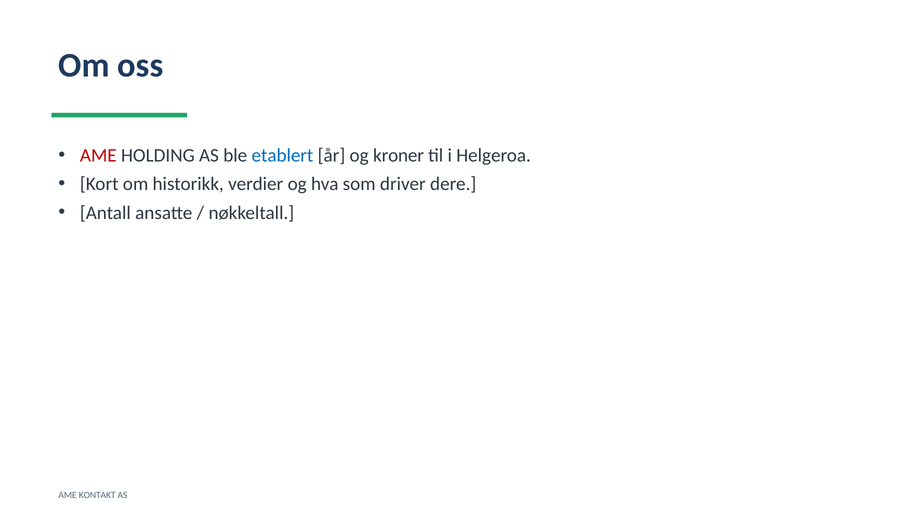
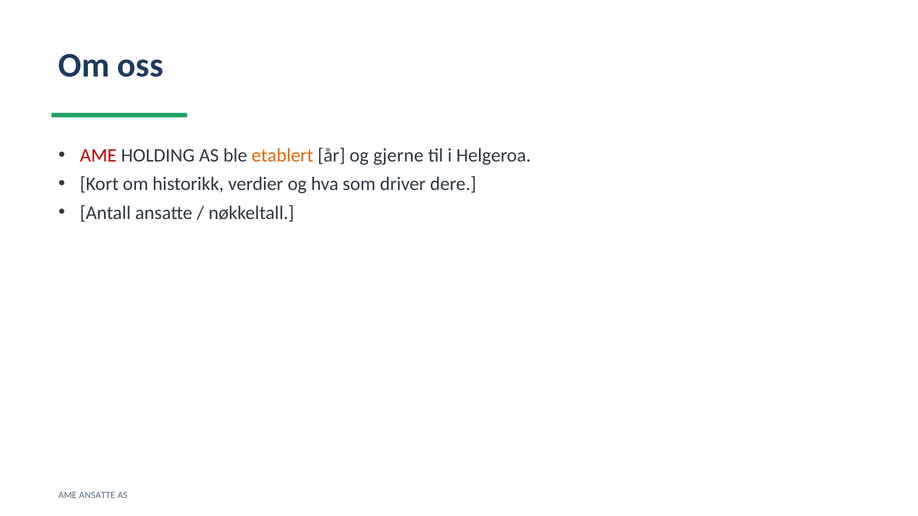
etablert colour: blue -> orange
kroner: kroner -> gjerne
AME KONTAKT: KONTAKT -> ANSATTE
